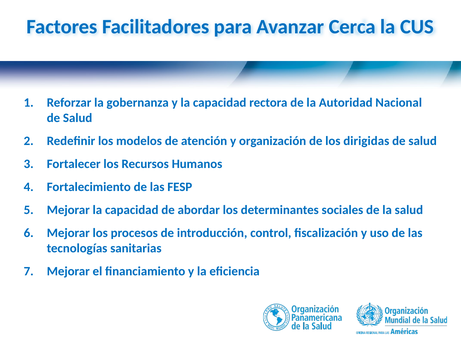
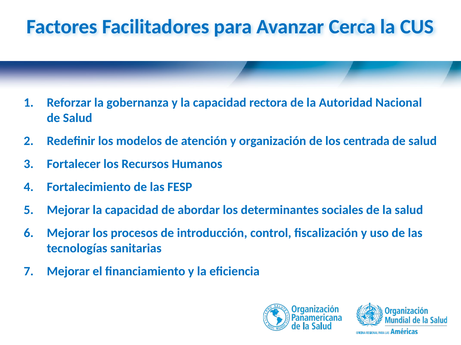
dirigidas: dirigidas -> centrada
